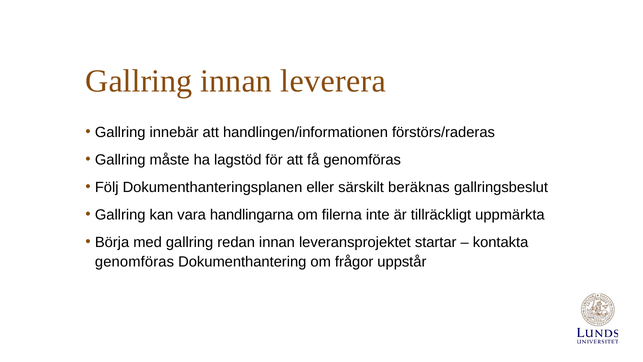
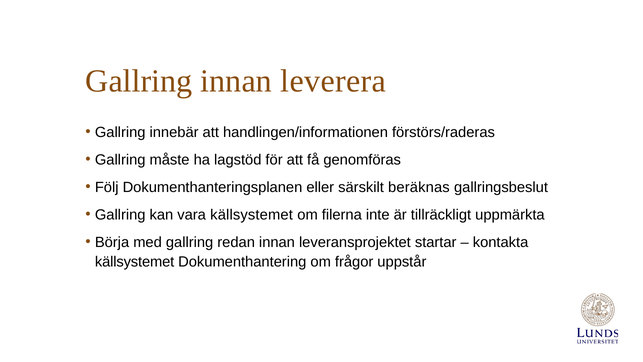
vara handlingarna: handlingarna -> källsystemet
genomföras at (134, 261): genomföras -> källsystemet
